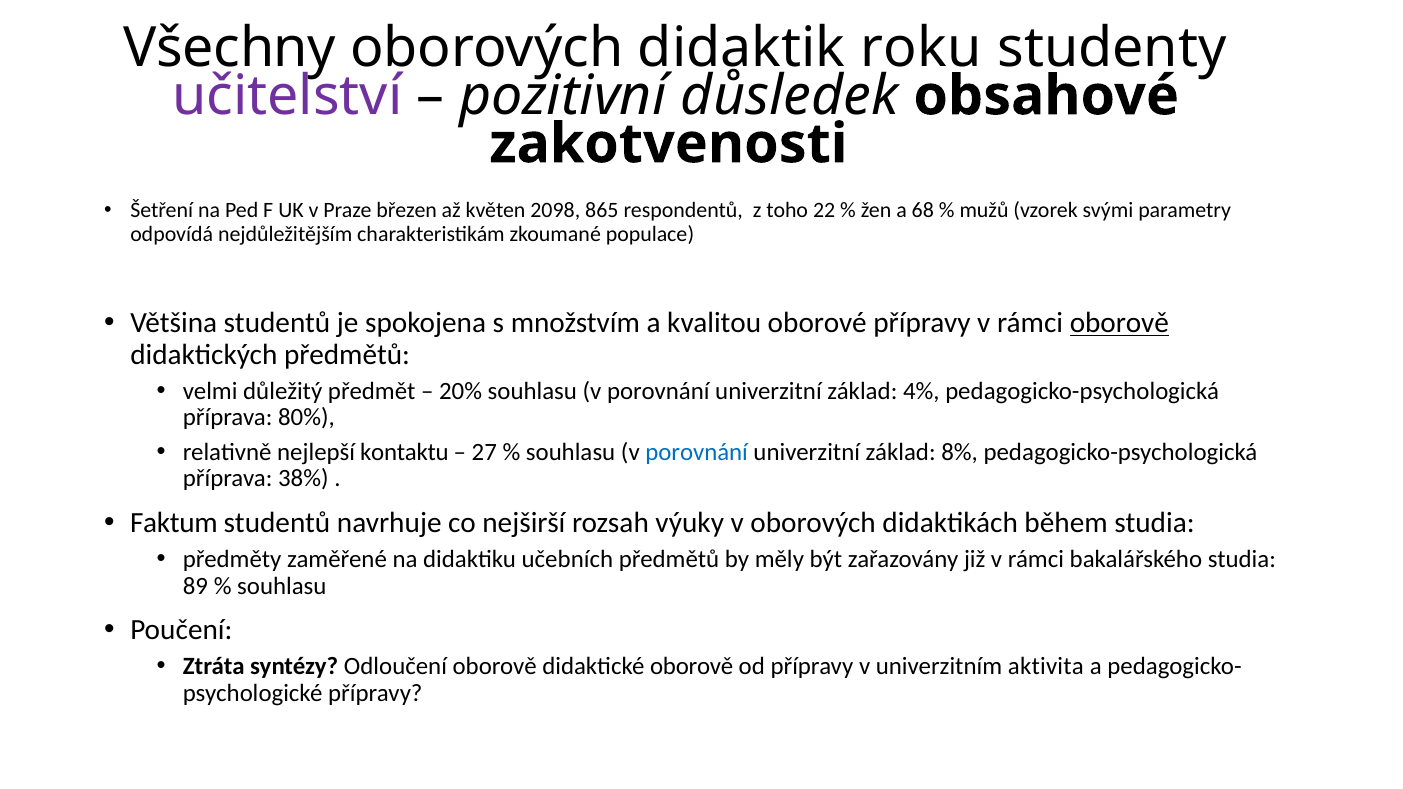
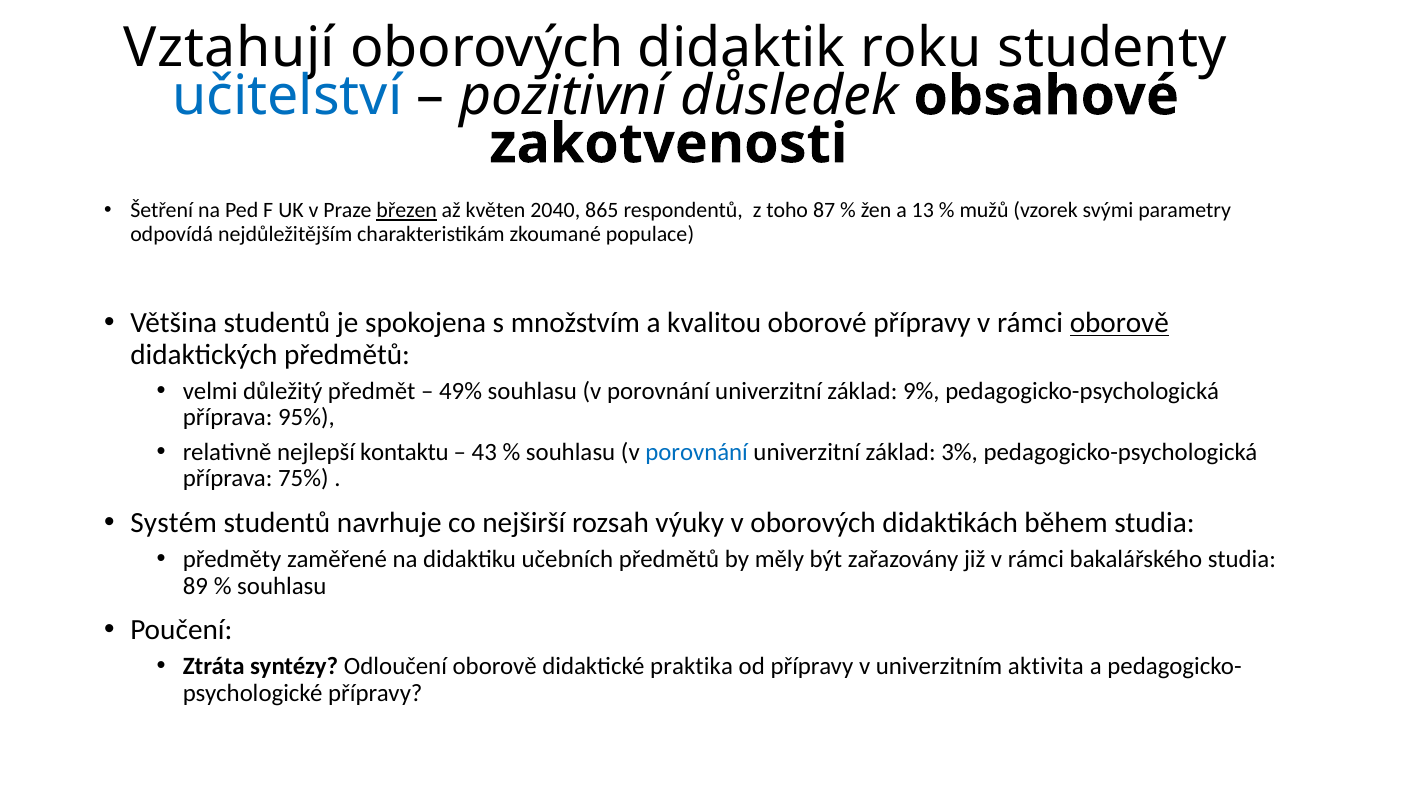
Všechny: Všechny -> Vztahují
učitelství colour: purple -> blue
březen underline: none -> present
2098: 2098 -> 2040
22: 22 -> 87
68: 68 -> 13
20%: 20% -> 49%
4%: 4% -> 9%
80%: 80% -> 95%
27: 27 -> 43
8%: 8% -> 3%
38%: 38% -> 75%
Faktum: Faktum -> Systém
didaktické oborově: oborově -> praktika
